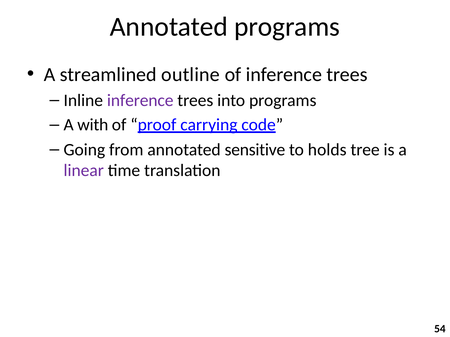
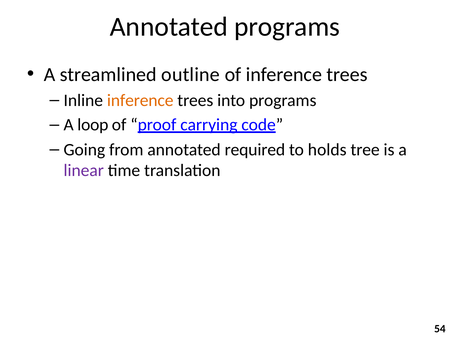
inference at (140, 100) colour: purple -> orange
with: with -> loop
sensitive: sensitive -> required
